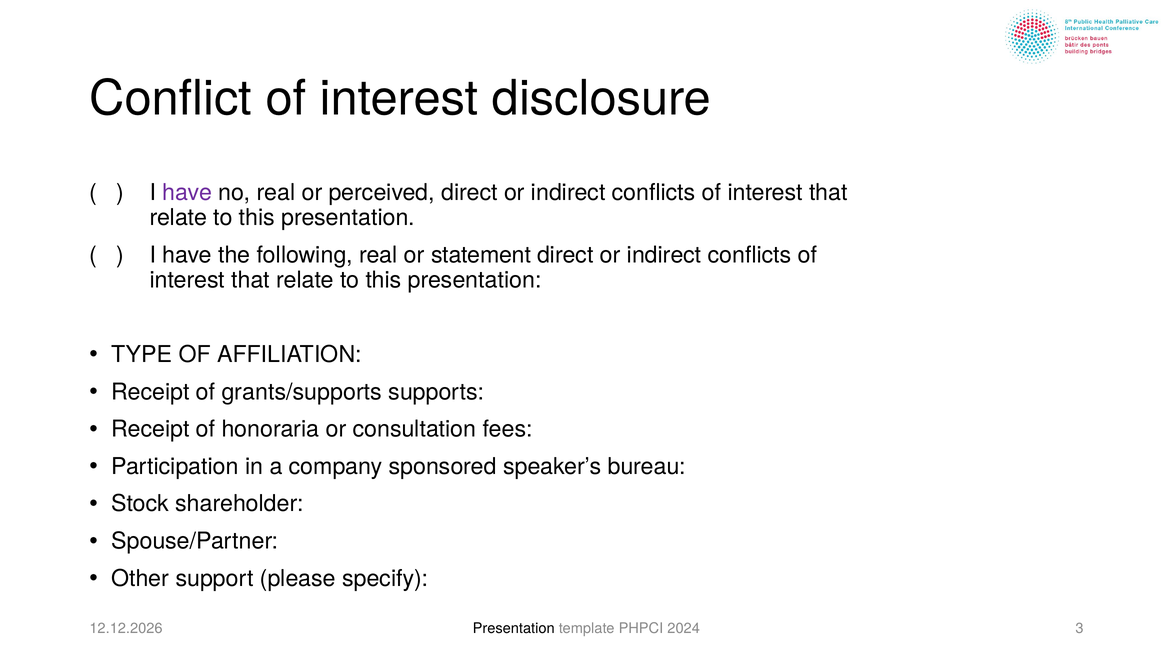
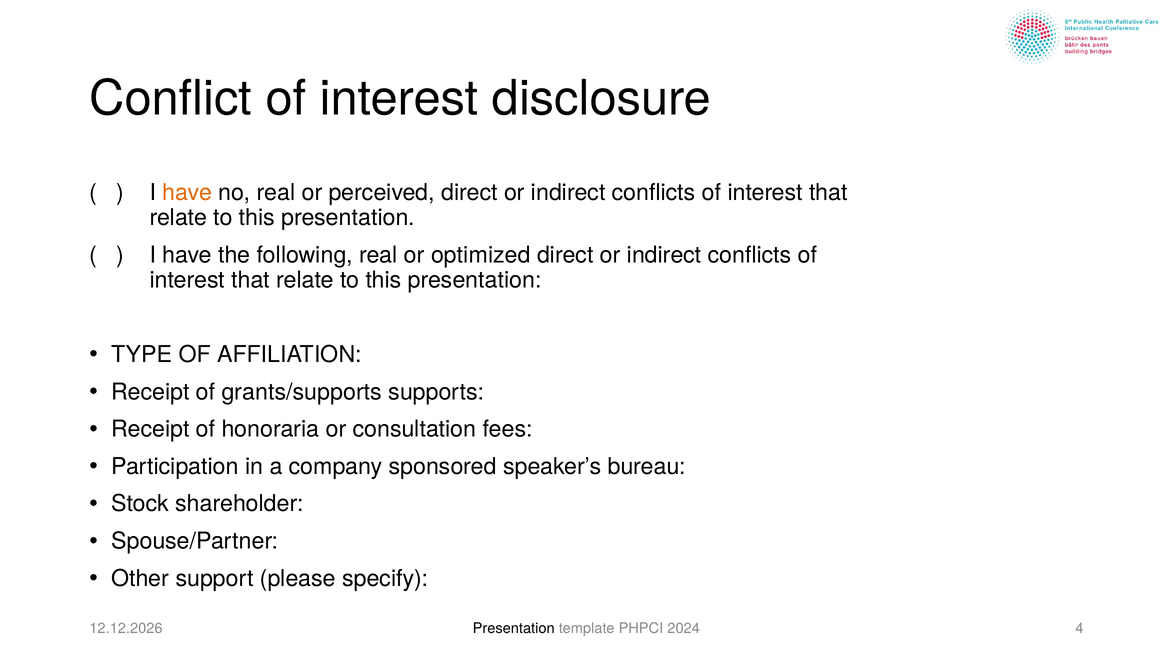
have at (187, 192) colour: purple -> orange
statement: statement -> optimized
3: 3 -> 4
